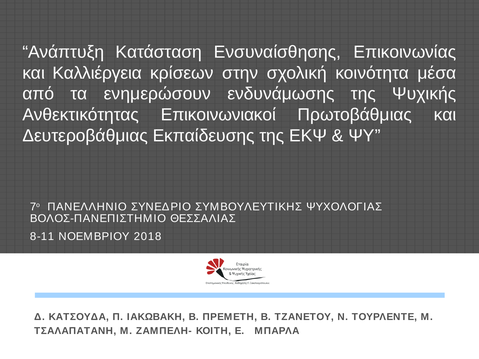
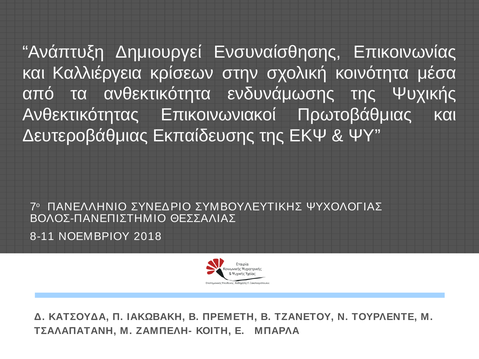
Κατάσταση: Κατάσταση -> Δημιουργεί
ενημερώσουν: ενημερώσουν -> ανθεκτικότητα
